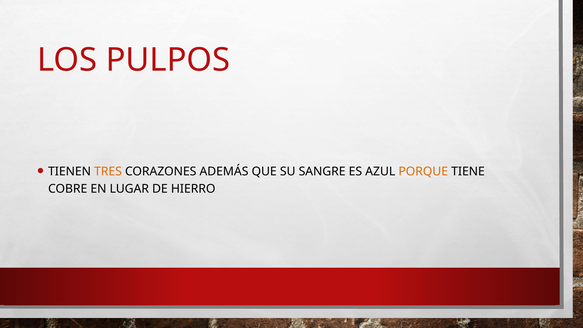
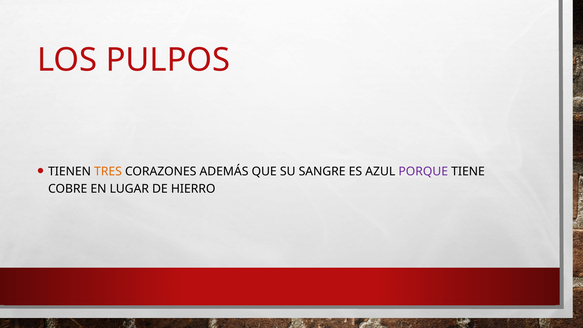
PORQUE colour: orange -> purple
